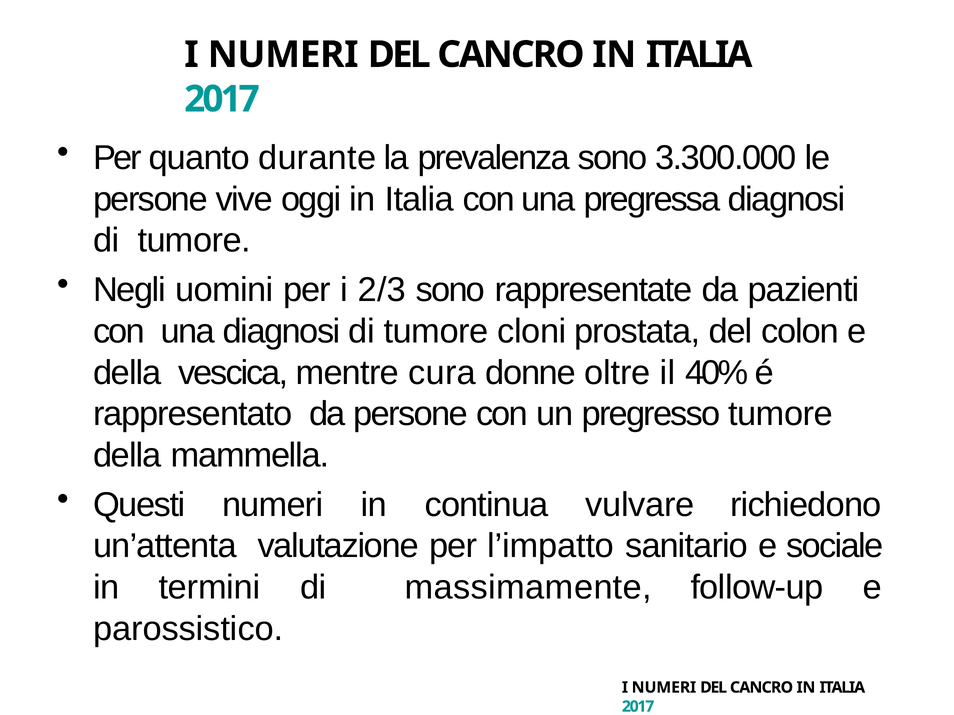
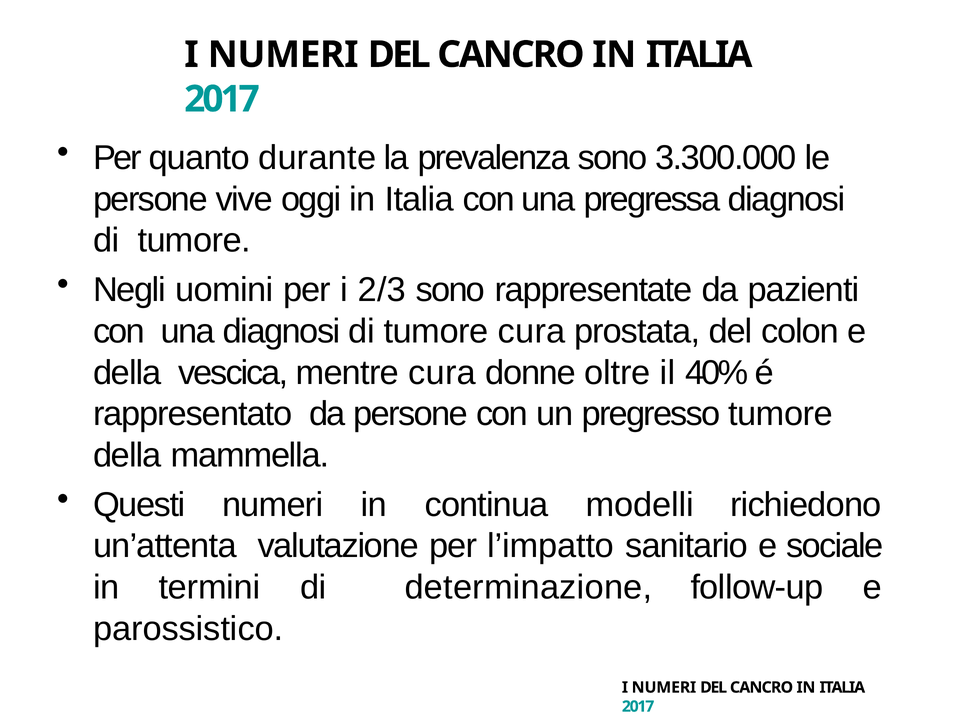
tumore cloni: cloni -> cura
vulvare: vulvare -> modelli
massimamente: massimamente -> determinazione
